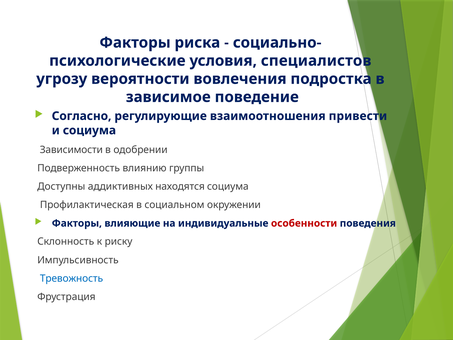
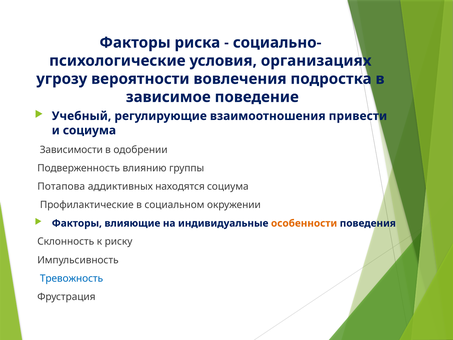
специалистов: специалистов -> организациях
Согласно: Согласно -> Учебный
Доступны: Доступны -> Потапова
Профилактическая: Профилактическая -> Профилактические
особенности colour: red -> orange
